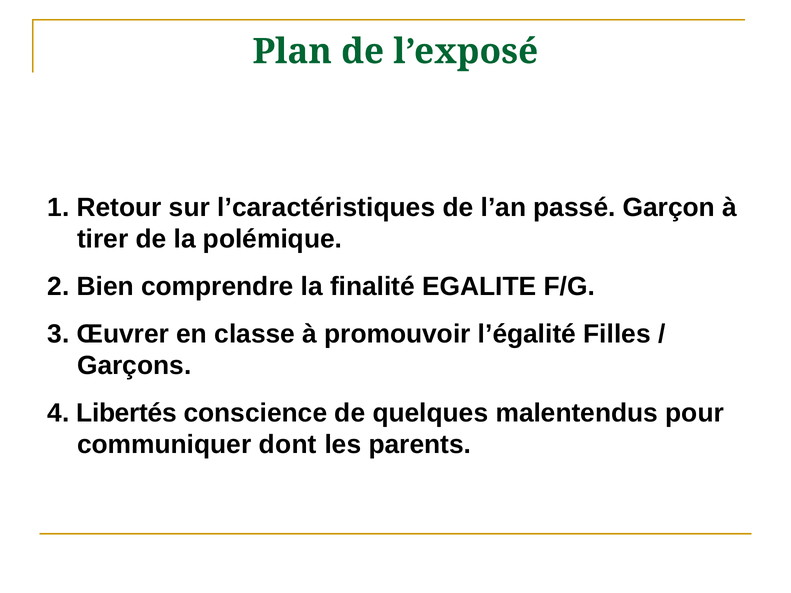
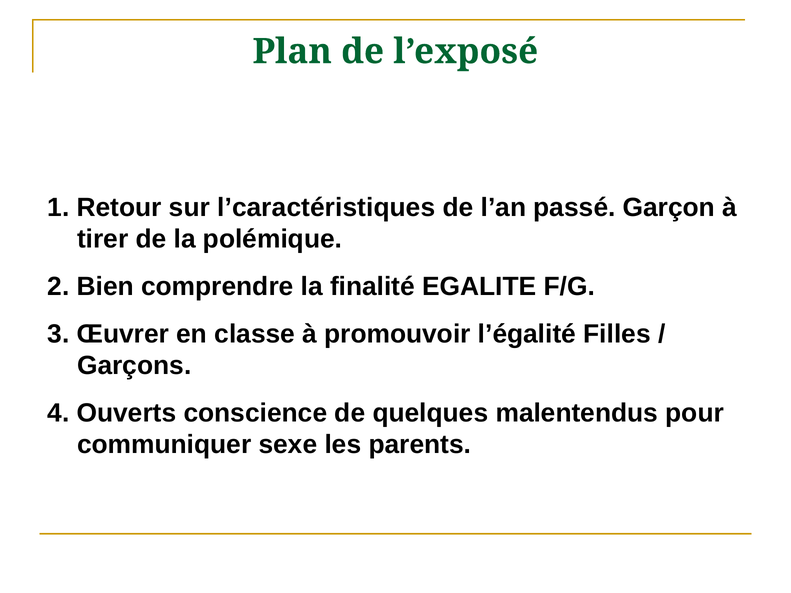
Libertés: Libertés -> Ouverts
dont: dont -> sexe
